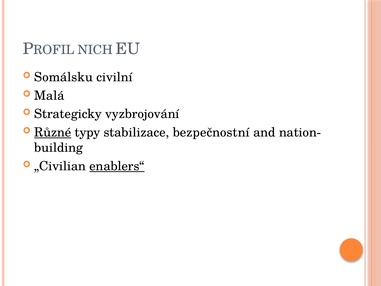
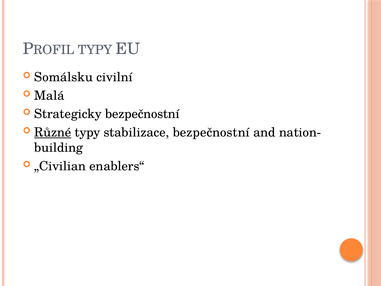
NICH at (95, 50): NICH -> TYPY
Strategicky vyzbrojování: vyzbrojování -> bezpečnostní
enablers“ underline: present -> none
